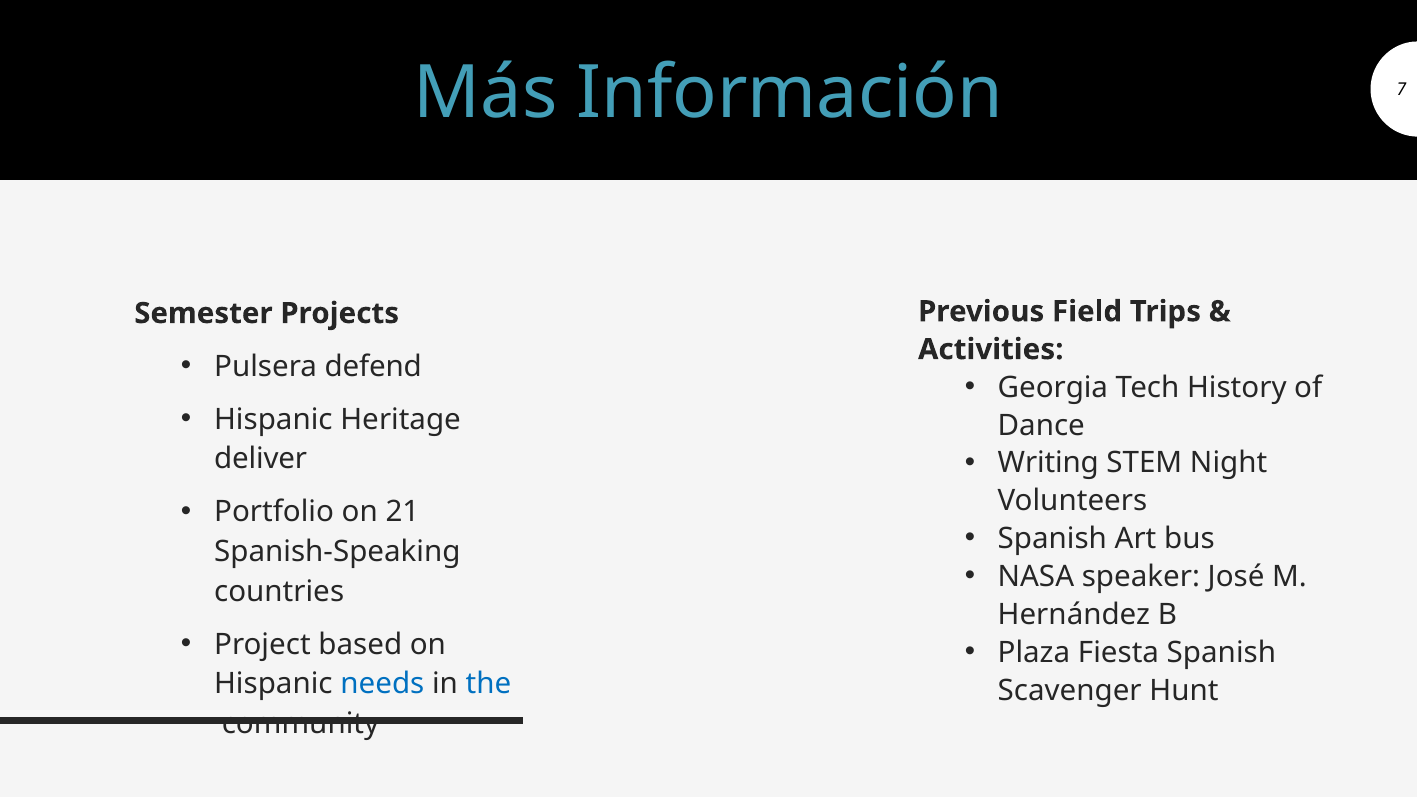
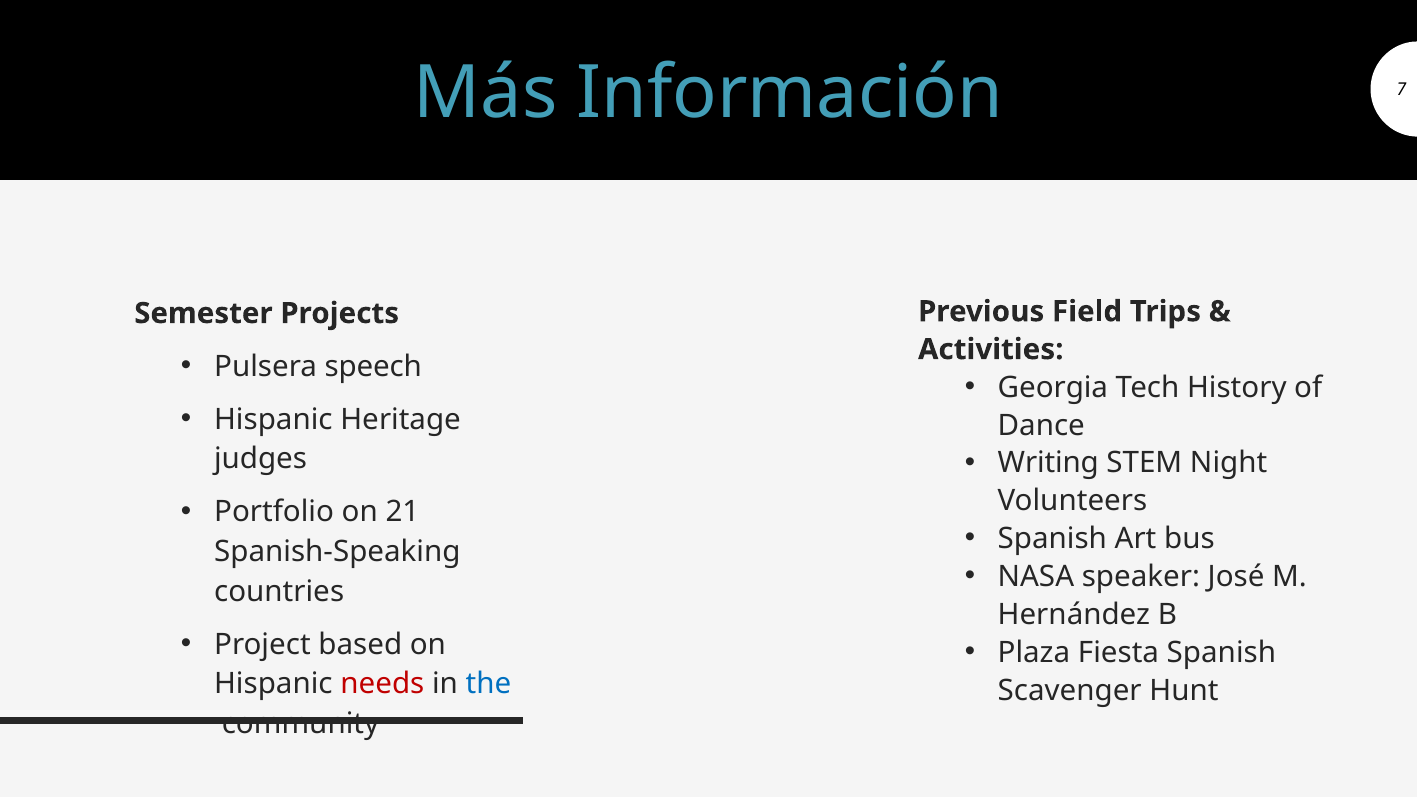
defend: defend -> speech
deliver: deliver -> judges
needs colour: blue -> red
